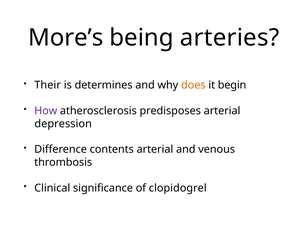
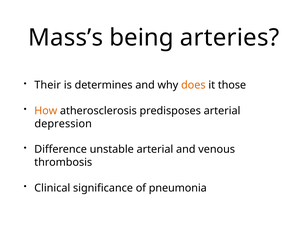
More’s: More’s -> Mass’s
begin: begin -> those
How colour: purple -> orange
contents: contents -> unstable
clopidogrel: clopidogrel -> pneumonia
